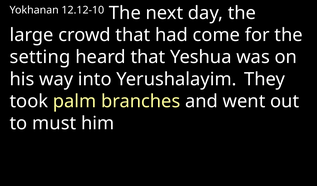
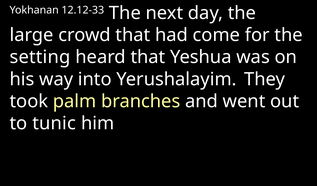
12.12-10: 12.12-10 -> 12.12-33
must: must -> tunic
